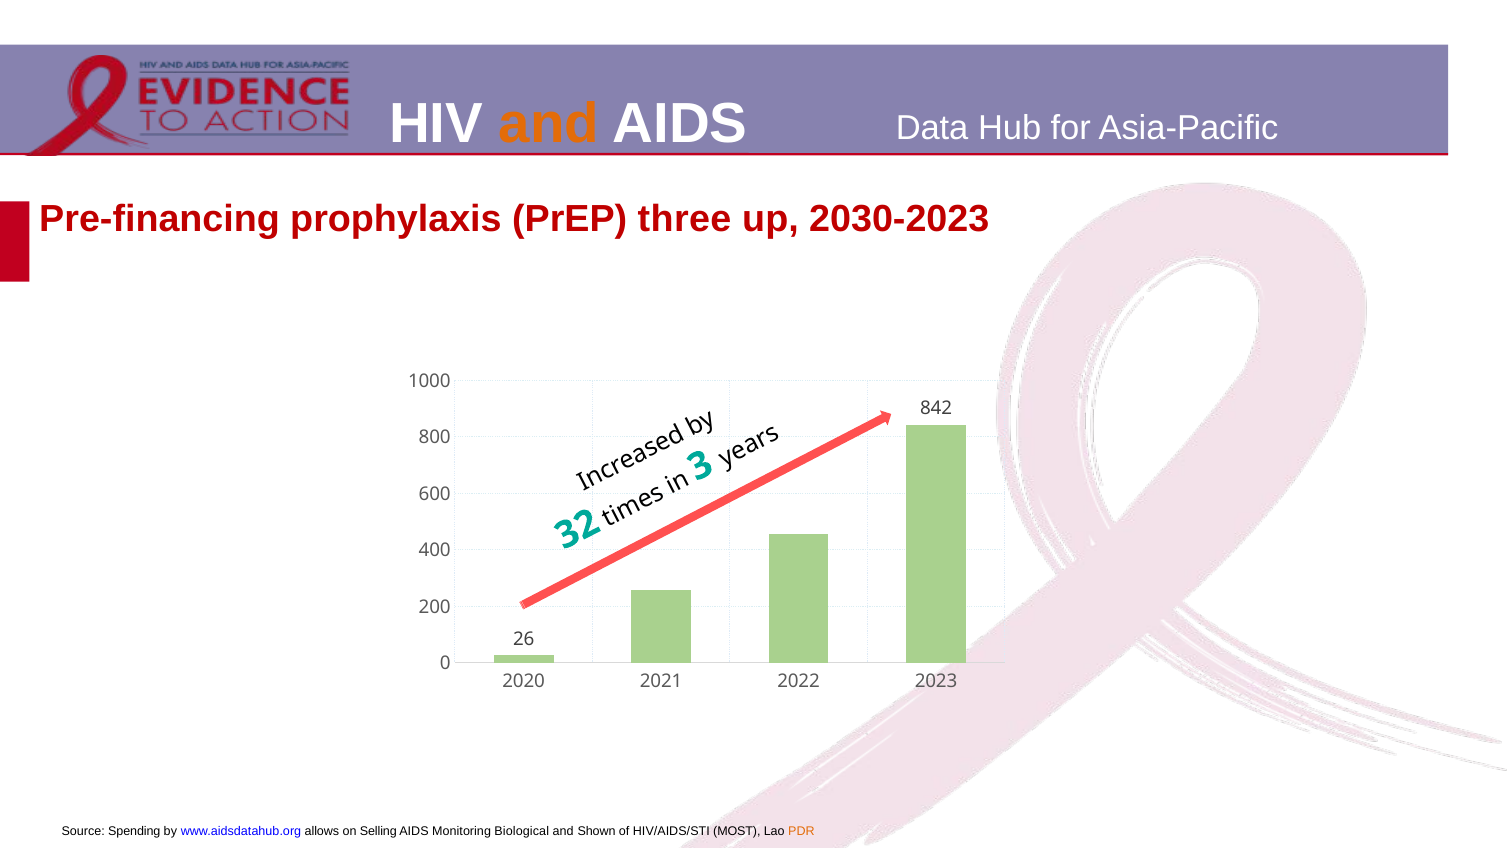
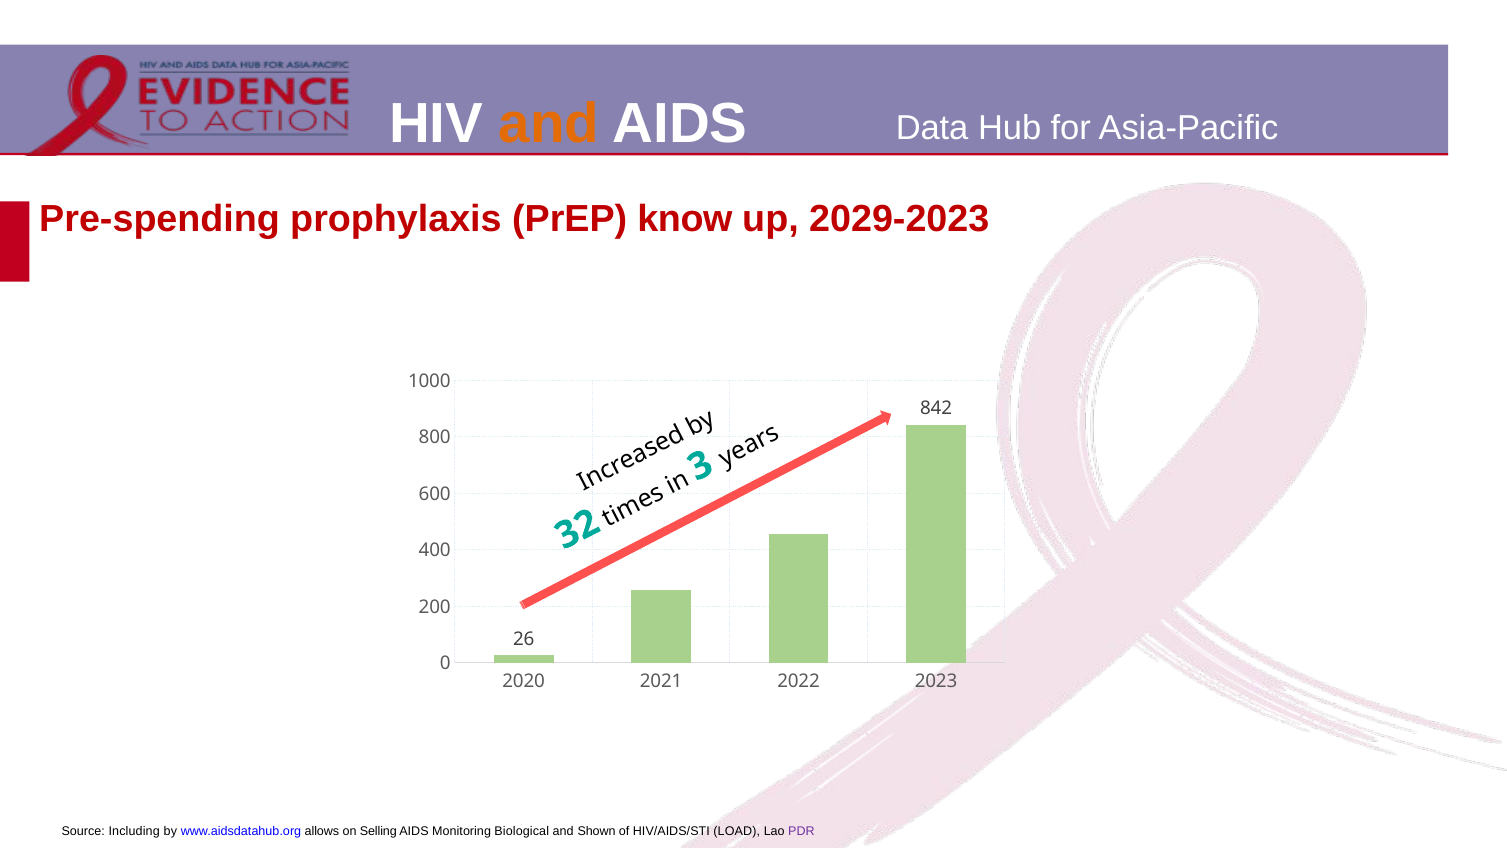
Pre-financing: Pre-financing -> Pre-spending
three: three -> know
2030-2023: 2030-2023 -> 2029-2023
Spending: Spending -> Including
MOST: MOST -> LOAD
PDR colour: orange -> purple
